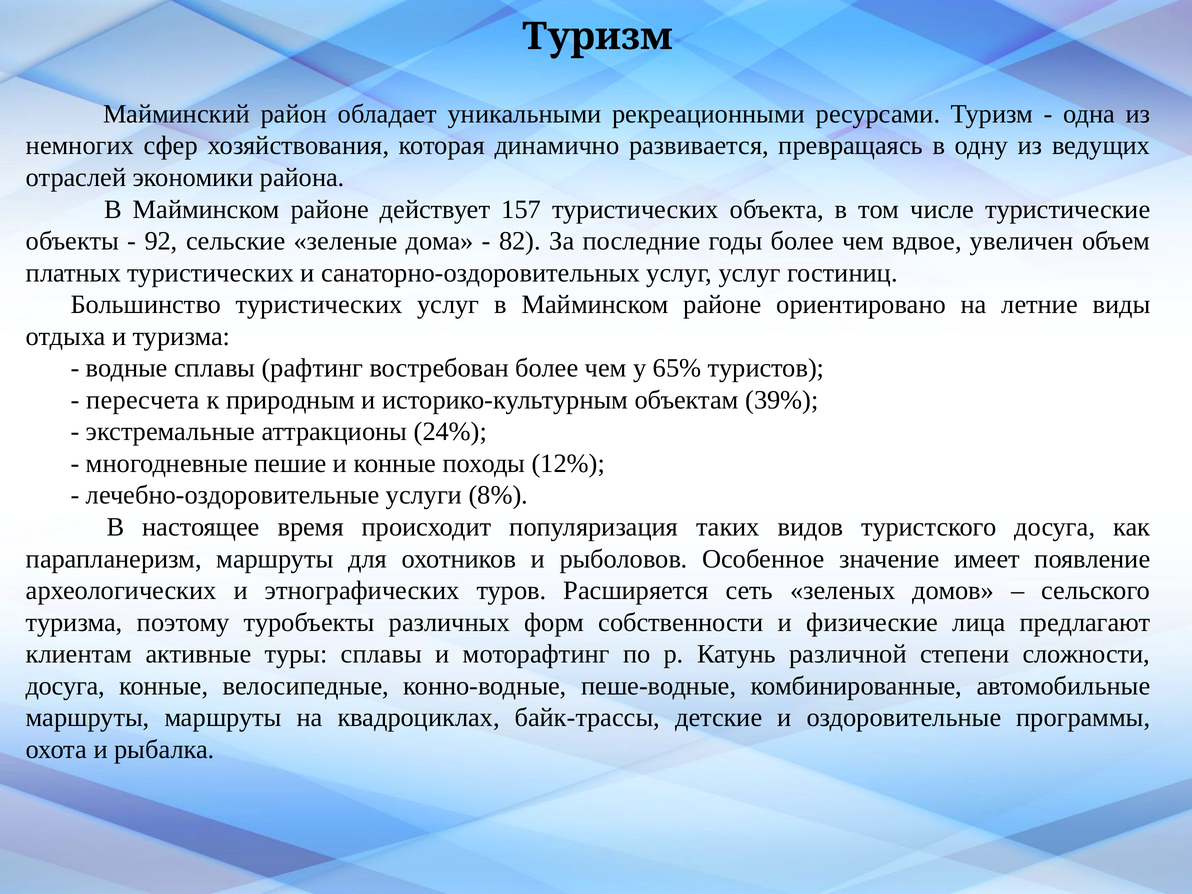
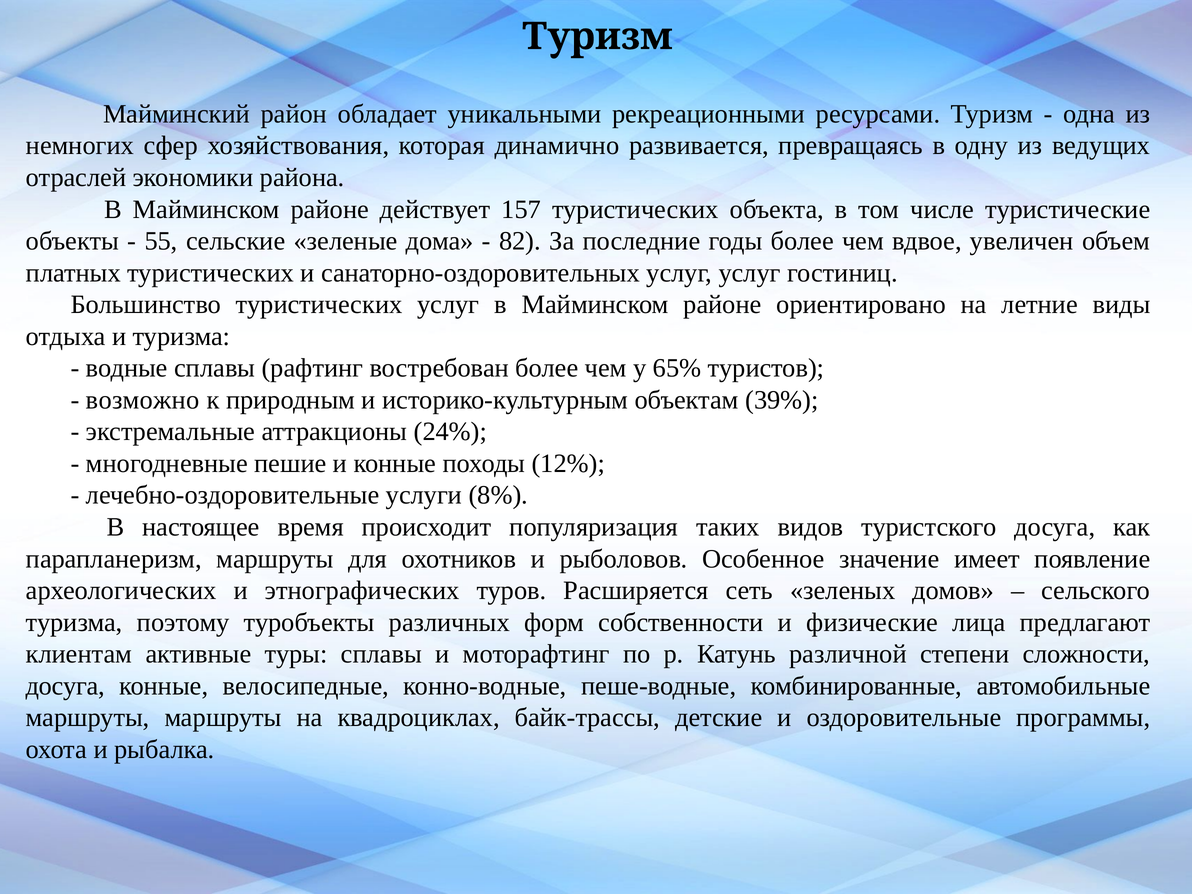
92: 92 -> 55
пересчета: пересчета -> возможно
